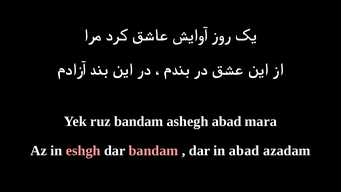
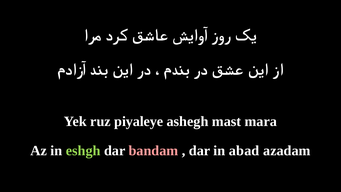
ruz bandam: bandam -> piyaleye
ashegh abad: abad -> mast
eshgh colour: pink -> light green
